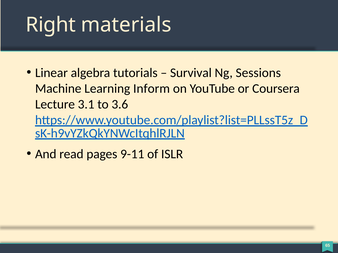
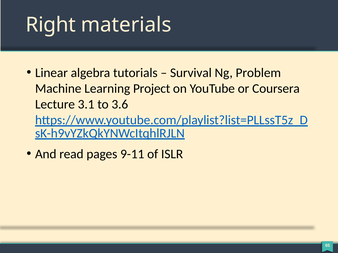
Sessions: Sessions -> Problem
Inform: Inform -> Project
